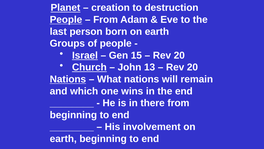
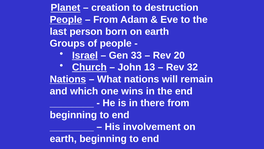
15: 15 -> 33
20 at (192, 67): 20 -> 32
